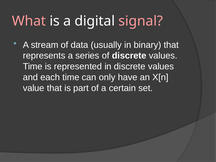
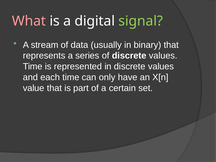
signal colour: pink -> light green
